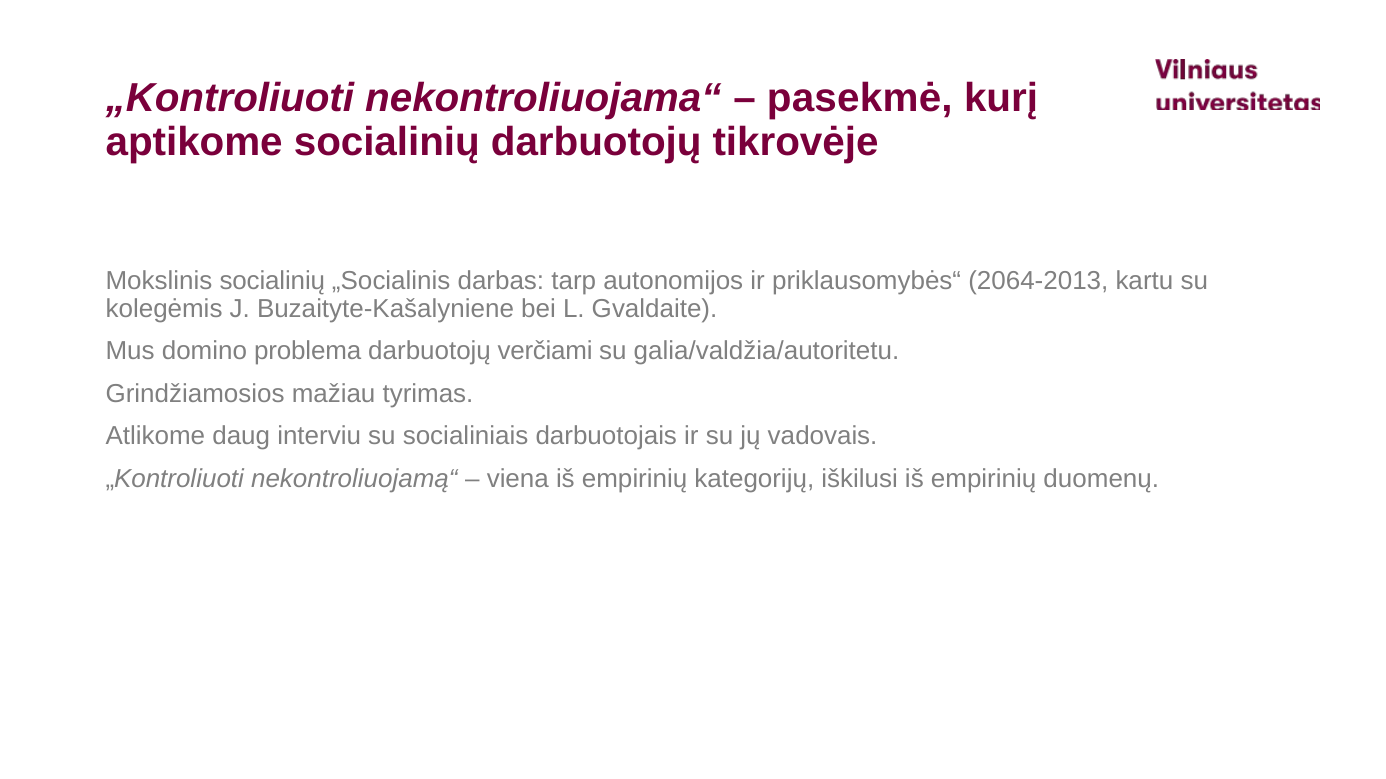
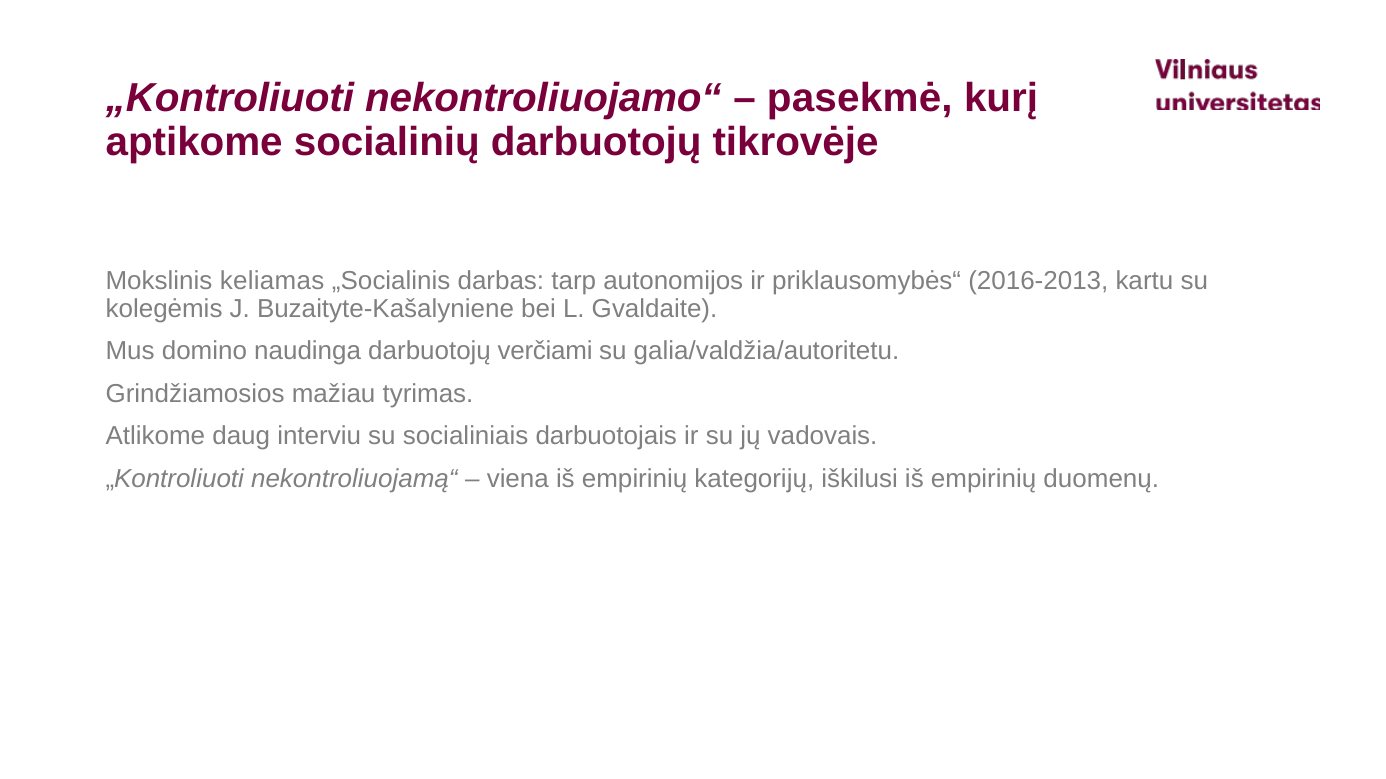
nekontroliuojama“: nekontroliuojama“ -> nekontroliuojamo“
Mokslinis socialinių: socialinių -> keliamas
2064-2013: 2064-2013 -> 2016-2013
problema: problema -> naudinga
